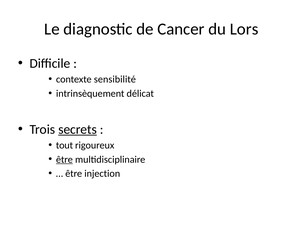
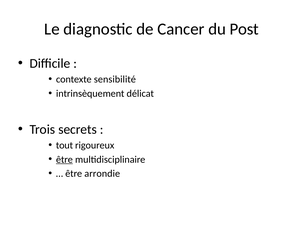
Lors: Lors -> Post
secrets underline: present -> none
injection: injection -> arrondie
